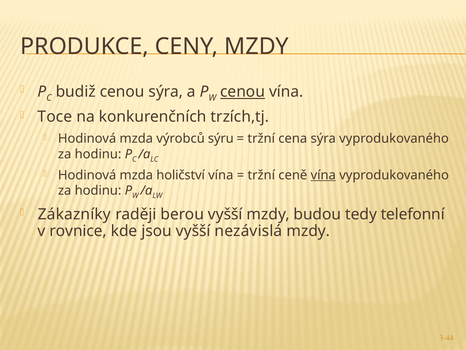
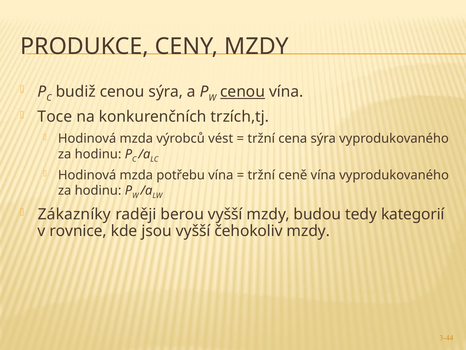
sýru: sýru -> vést
holičství: holičství -> potřebu
vína at (323, 175) underline: present -> none
telefonní: telefonní -> kategorií
nezávislá: nezávislá -> čehokoliv
